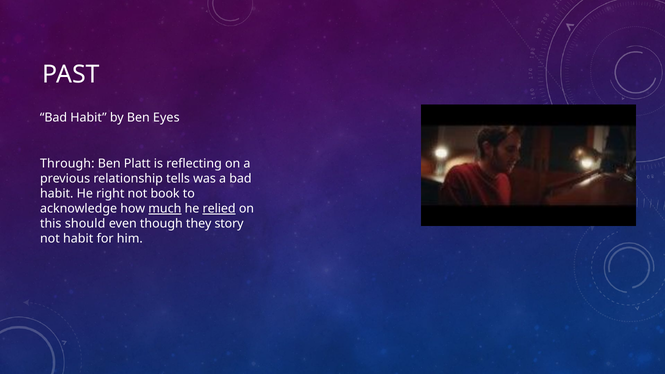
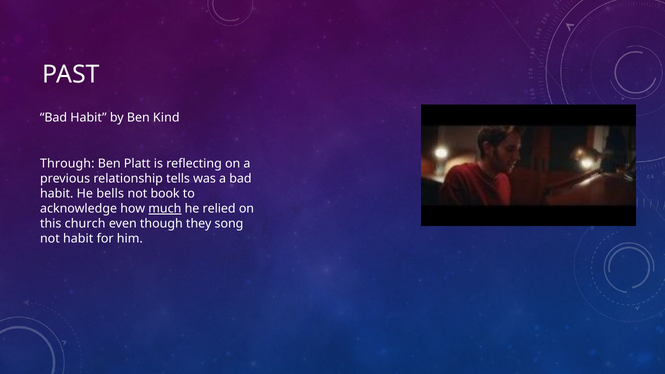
Eyes: Eyes -> Kind
right: right -> bells
relied underline: present -> none
should: should -> church
story: story -> song
